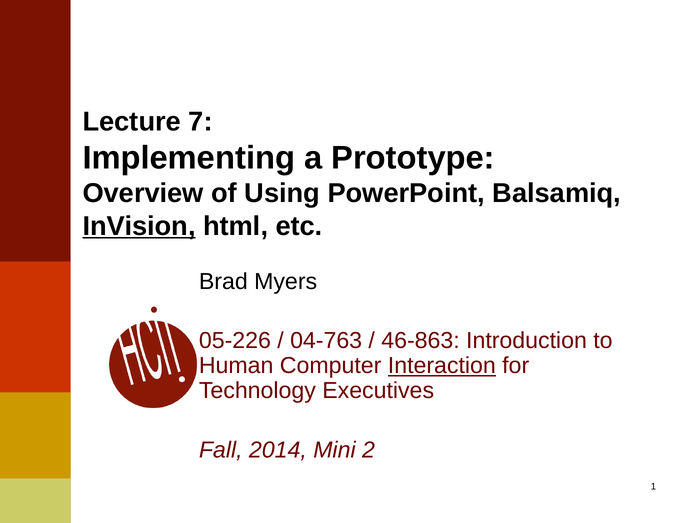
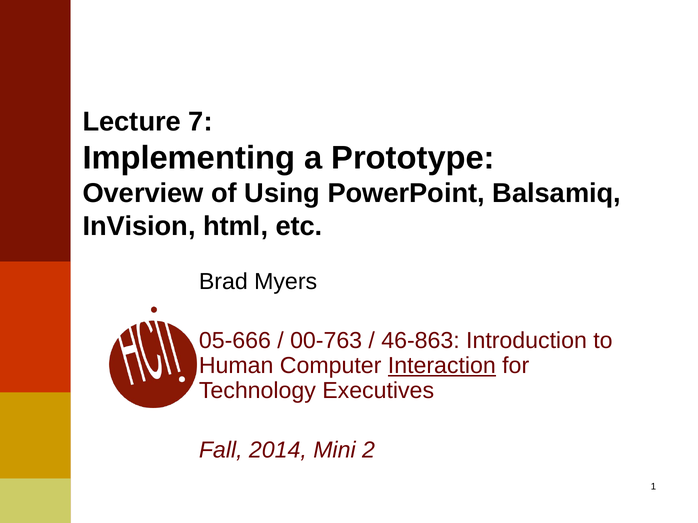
InVision underline: present -> none
05-226: 05-226 -> 05-666
04-763: 04-763 -> 00-763
